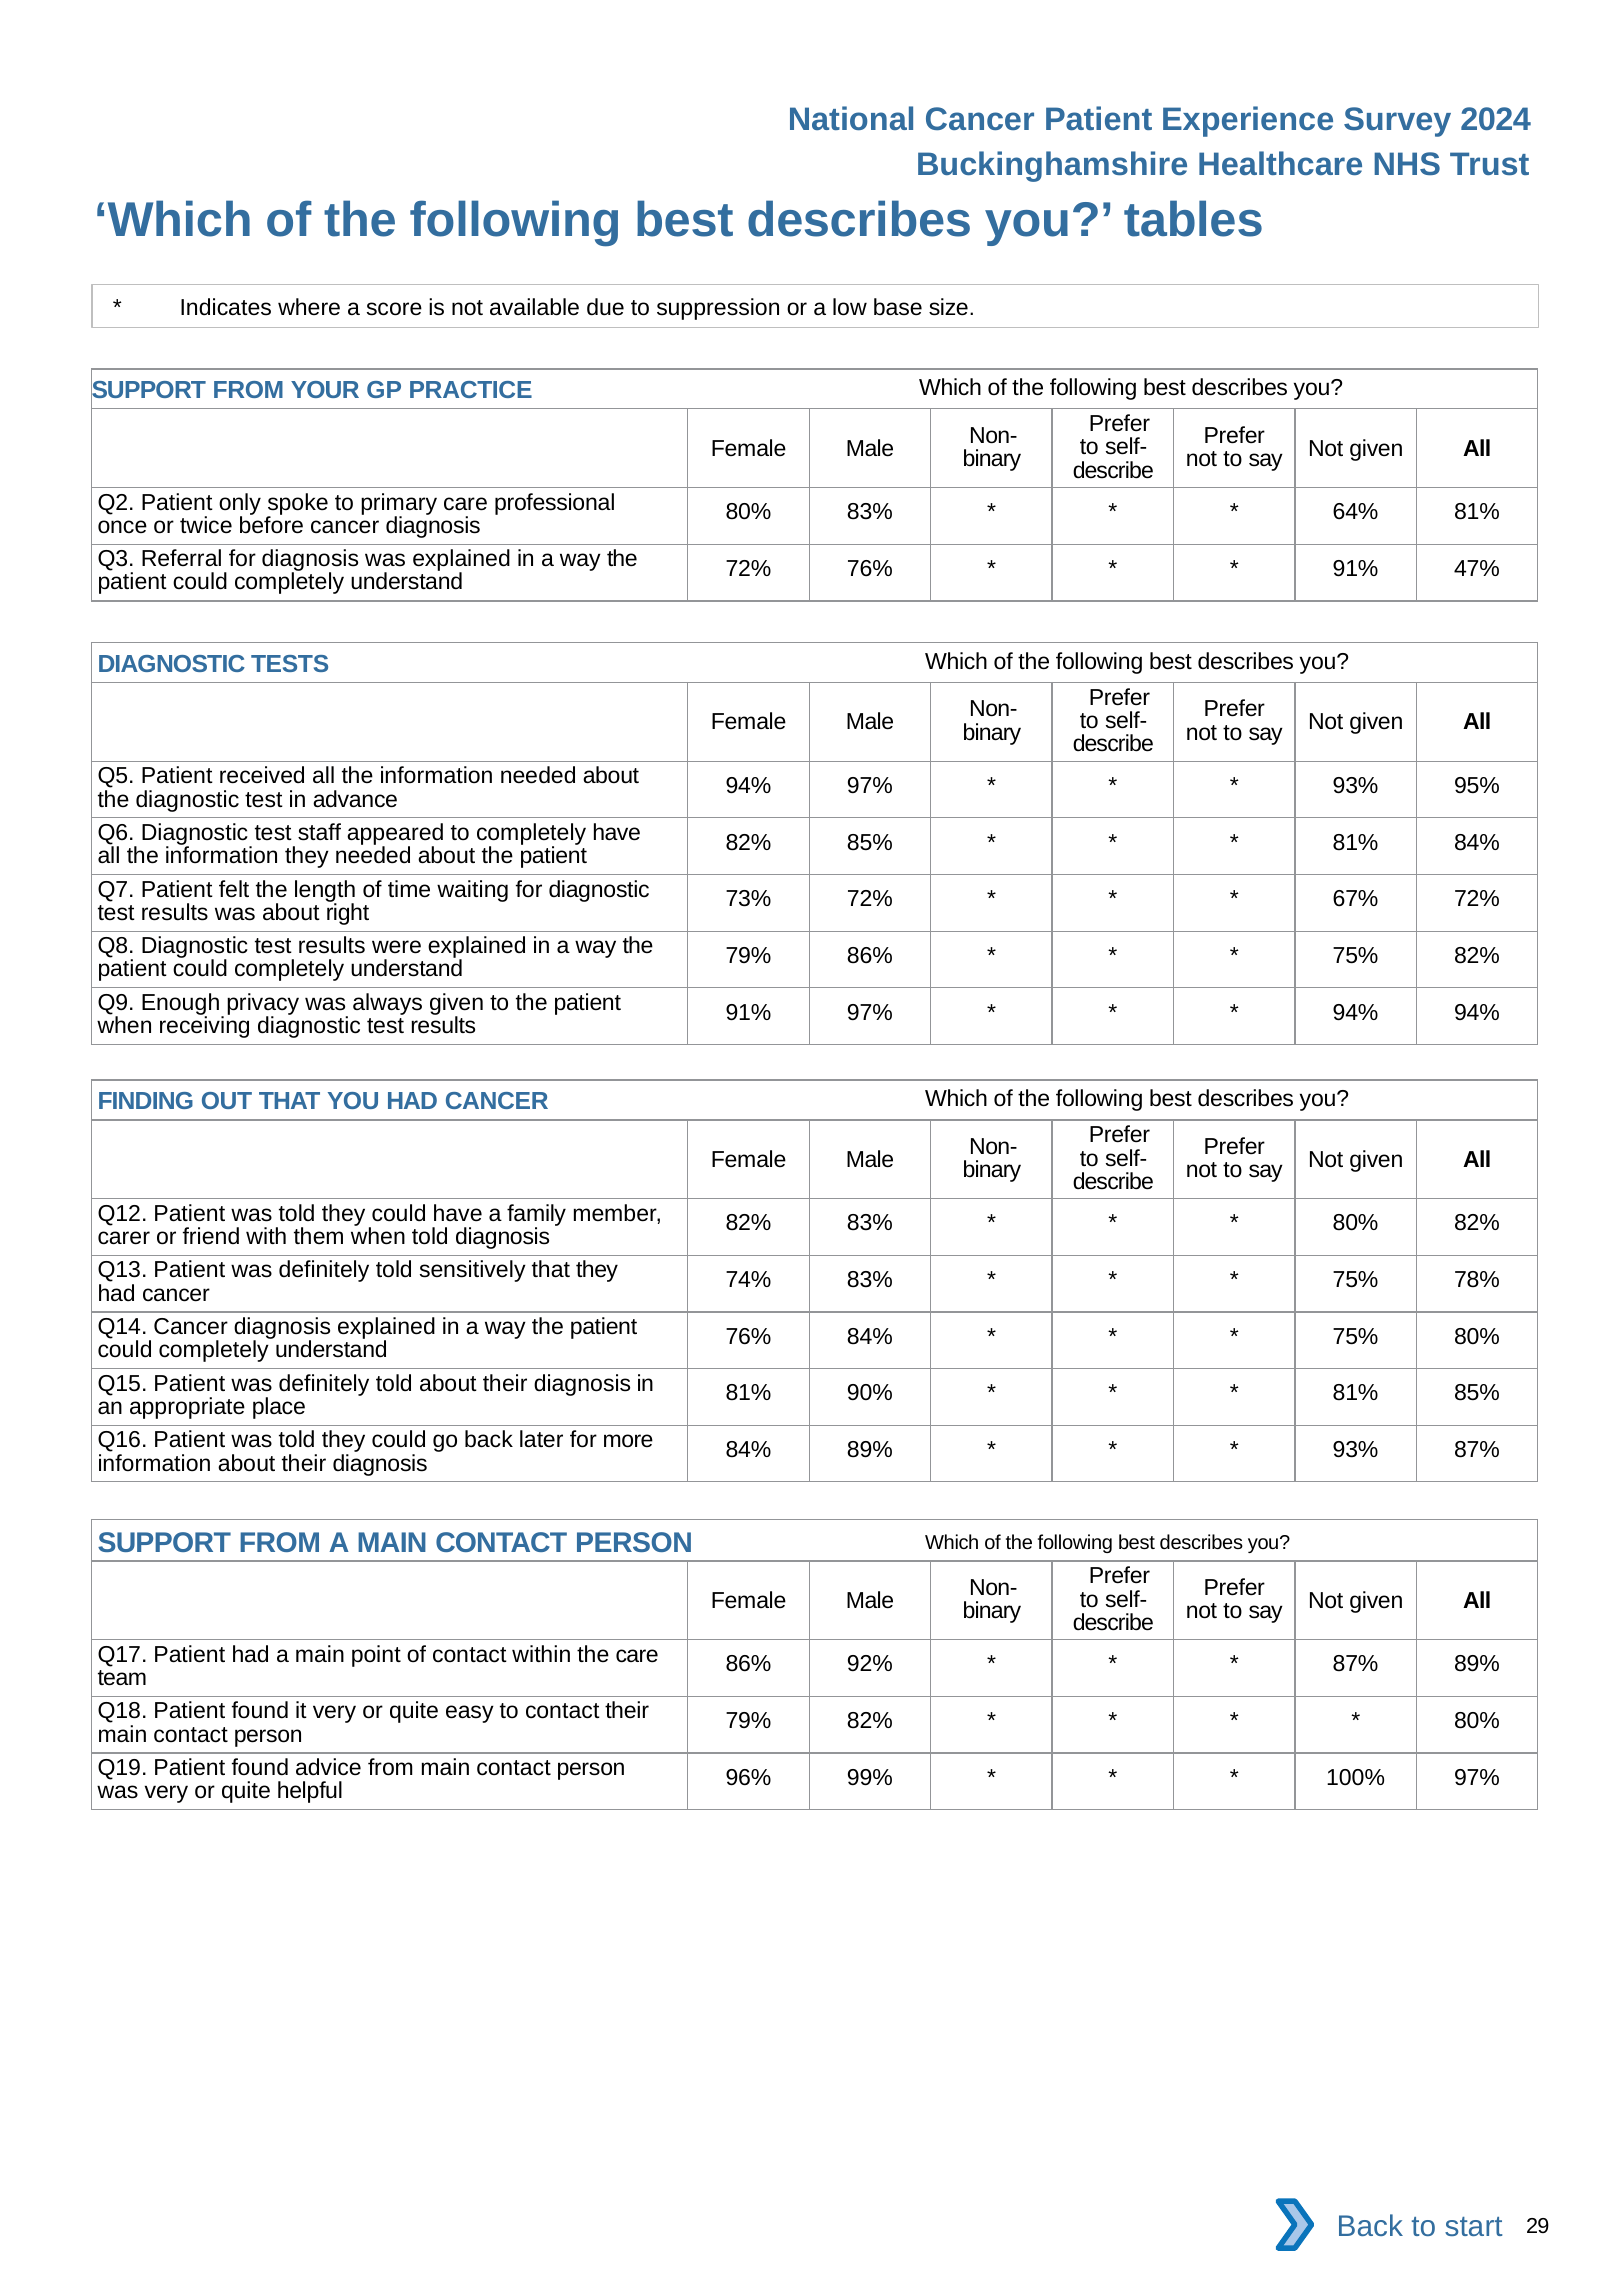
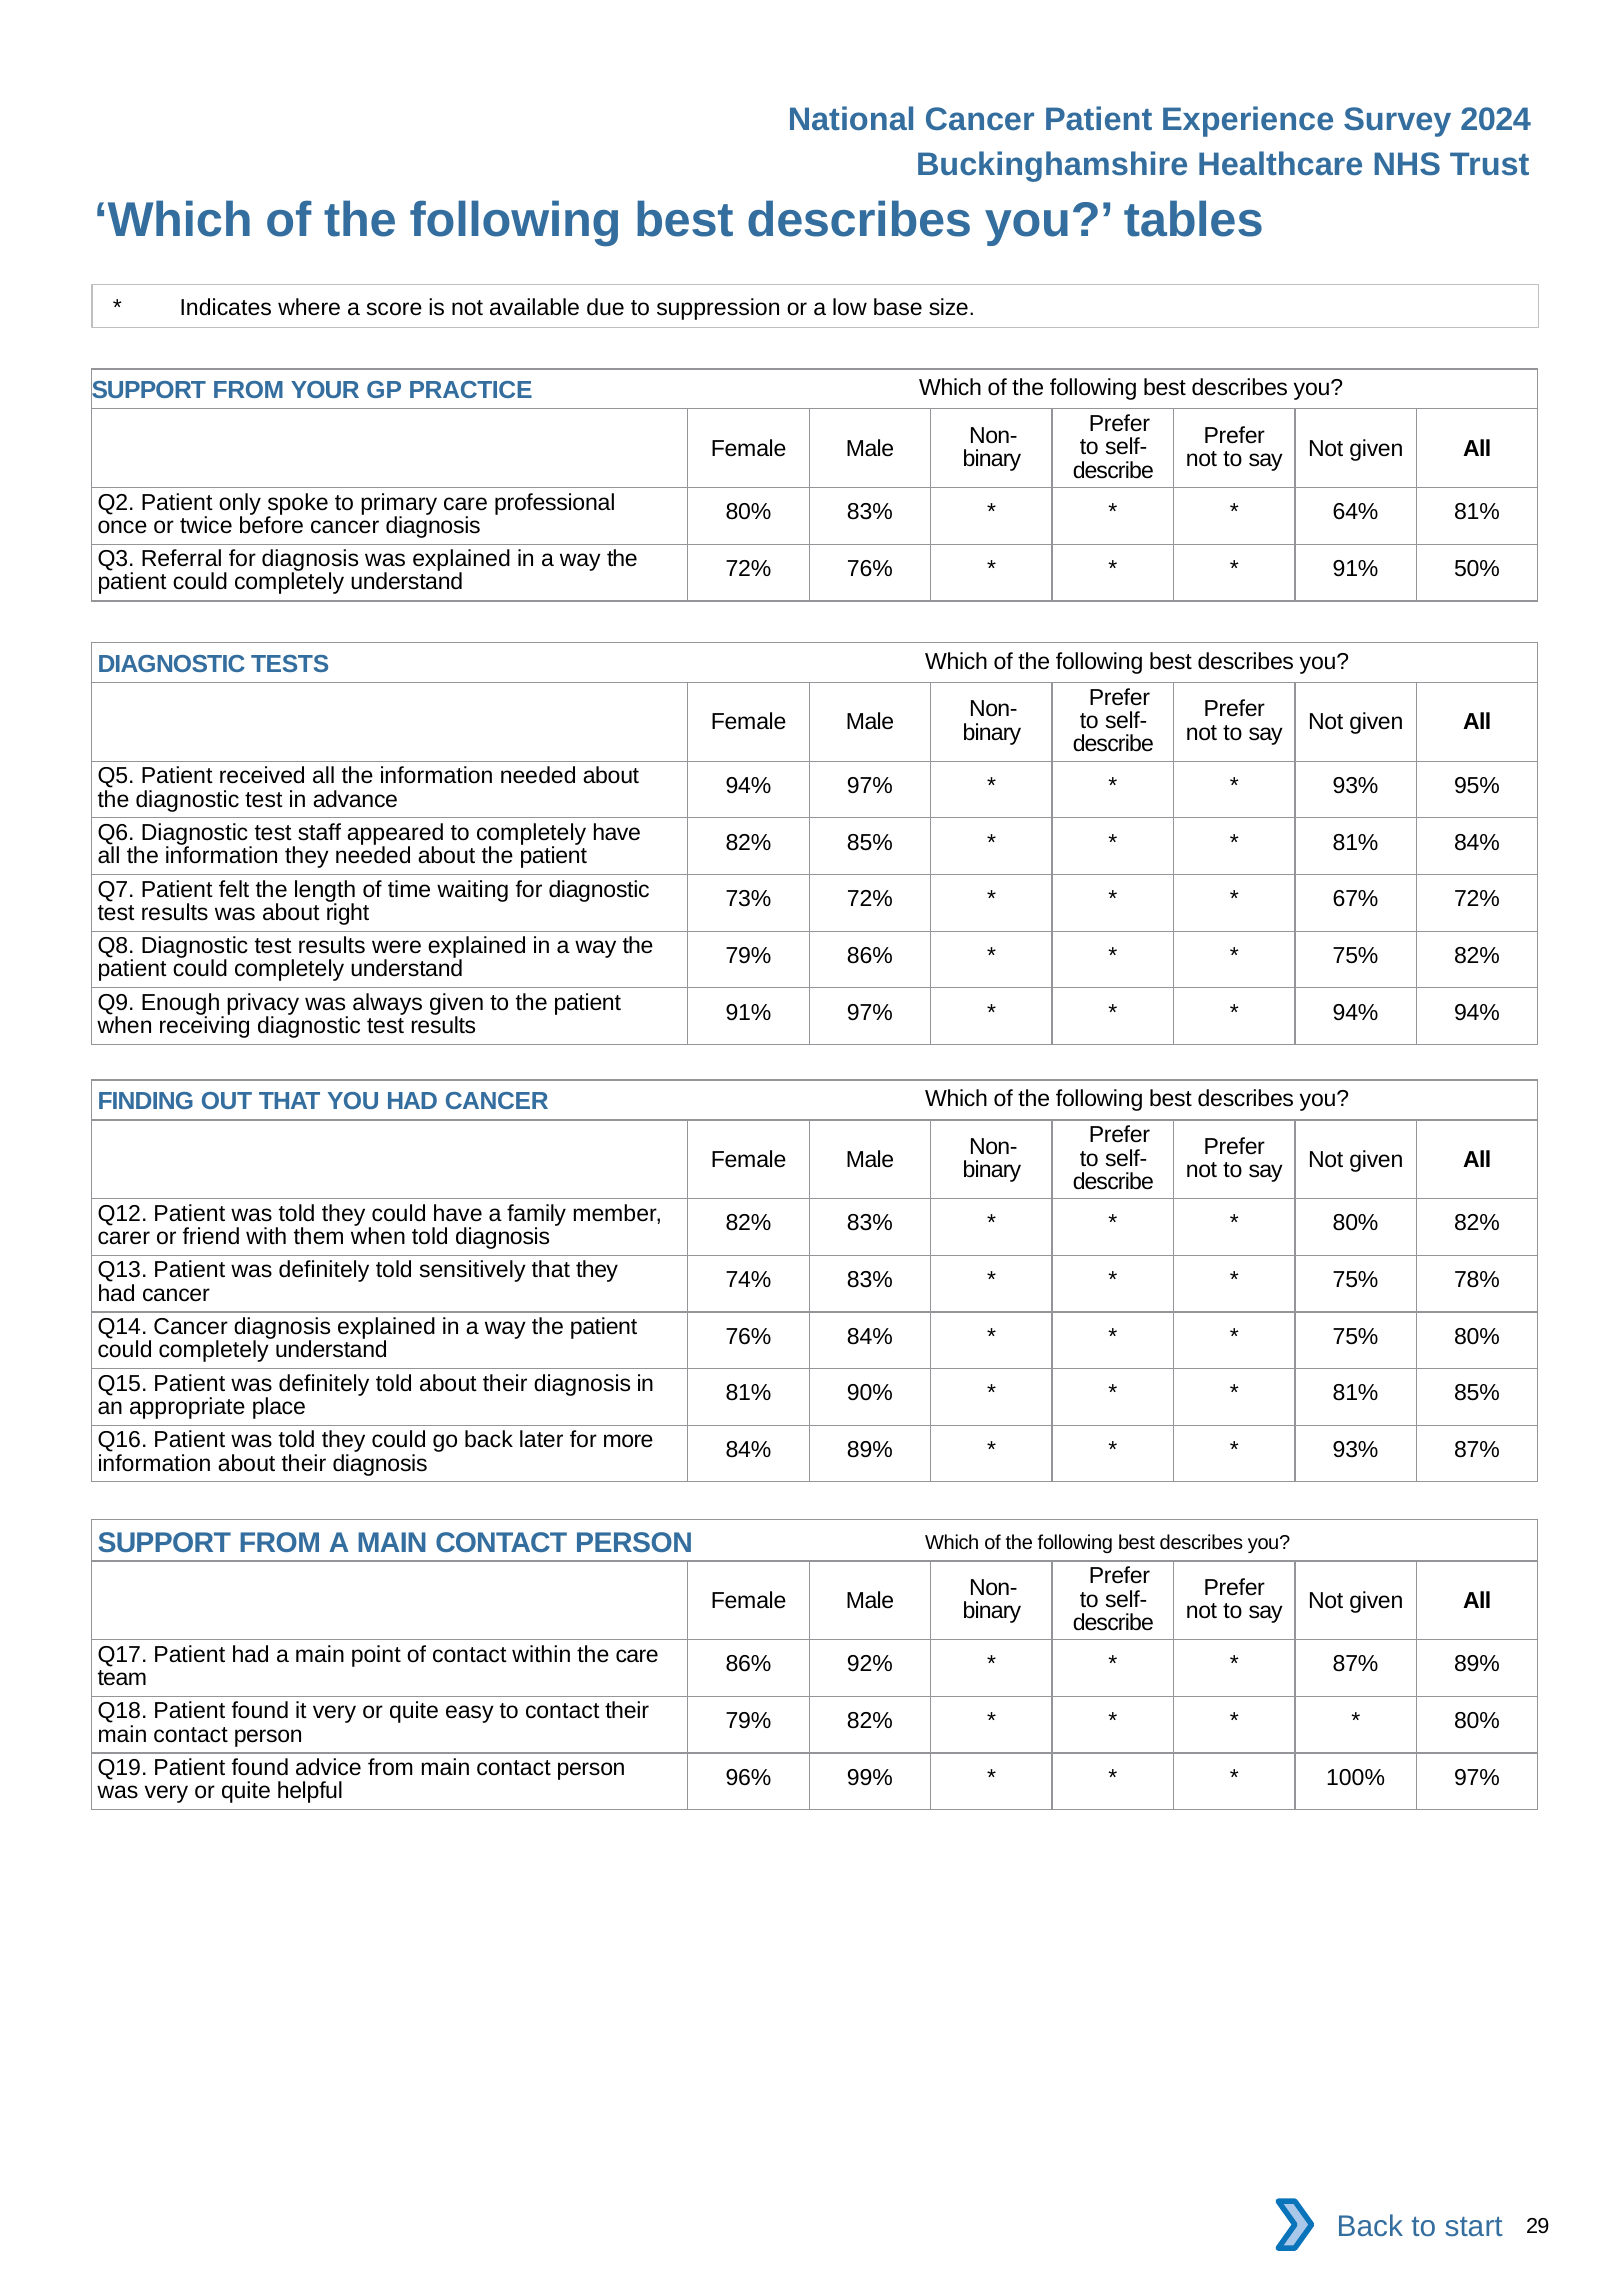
47%: 47% -> 50%
